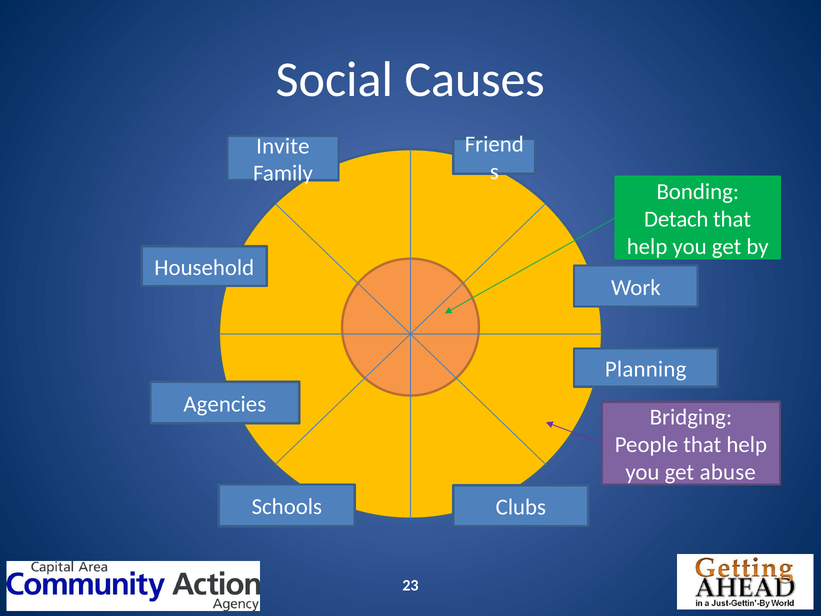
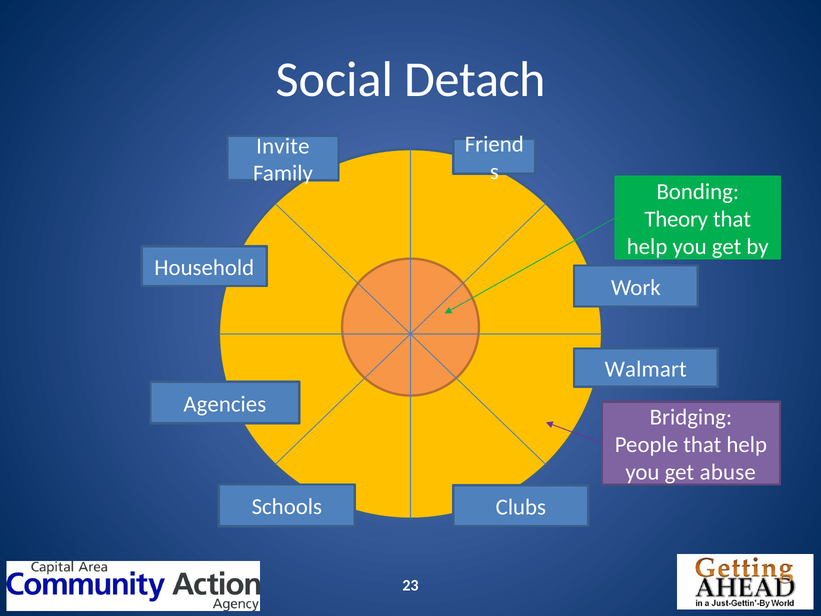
Causes: Causes -> Detach
Detach: Detach -> Theory
Planning: Planning -> Walmart
